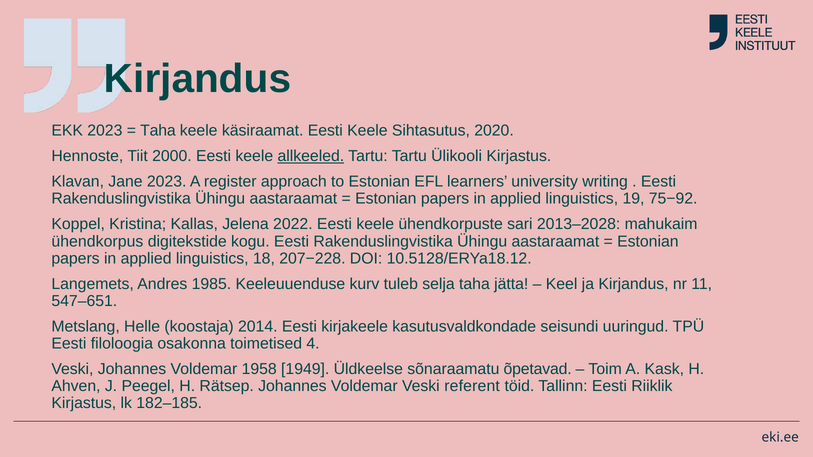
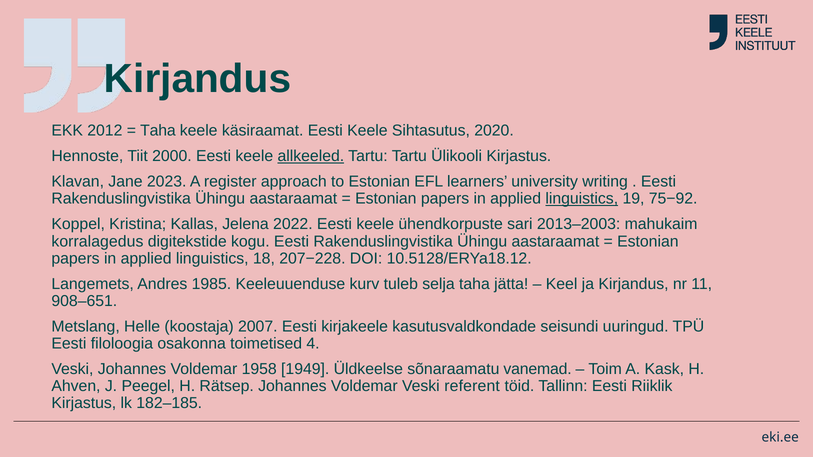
EKK 2023: 2023 -> 2012
linguistics at (582, 199) underline: none -> present
2013–2028: 2013–2028 -> 2013–2003
ühendkorpus: ühendkorpus -> korralagedus
547–651: 547–651 -> 908–651
2014: 2014 -> 2007
õpetavad: õpetavad -> vanemad
